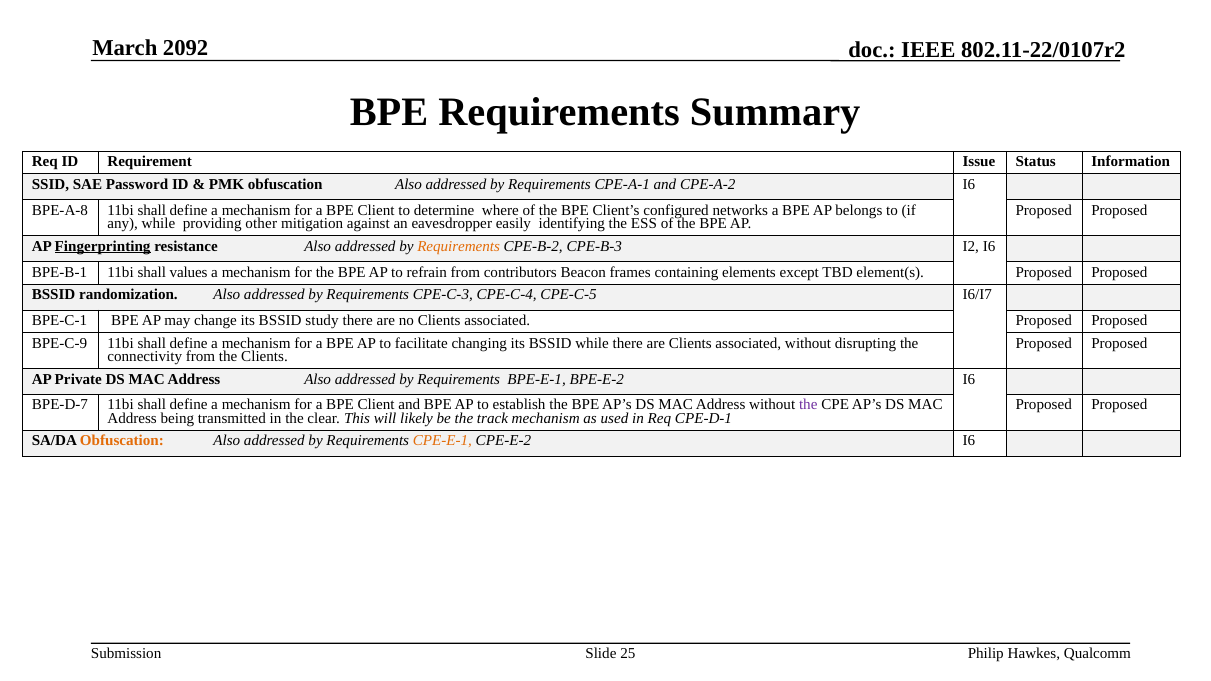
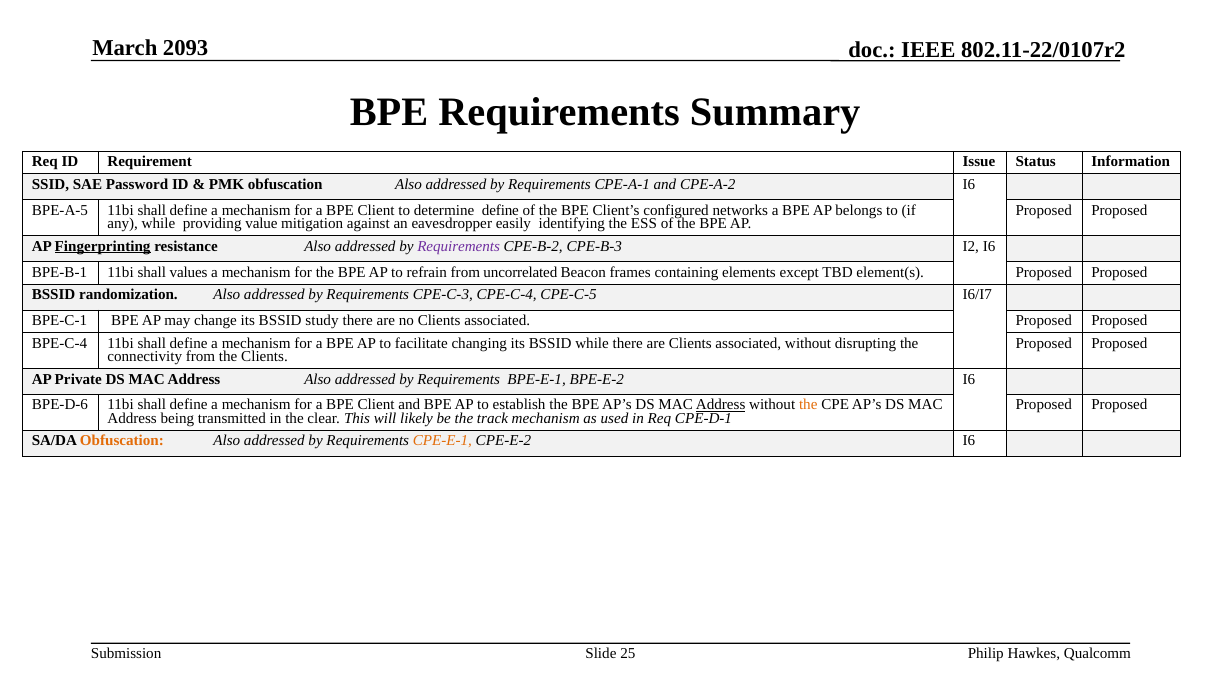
2092: 2092 -> 2093
BPE-A-8: BPE-A-8 -> BPE-A-5
determine where: where -> define
other: other -> value
Requirements at (459, 246) colour: orange -> purple
contributors: contributors -> uncorrelated
BPE-C-9: BPE-C-9 -> BPE-C-4
BPE-D-7: BPE-D-7 -> BPE-D-6
Address at (721, 405) underline: none -> present
the at (808, 405) colour: purple -> orange
